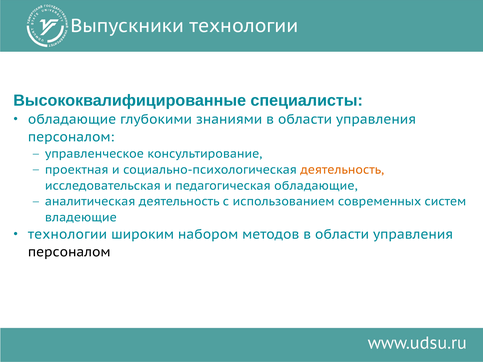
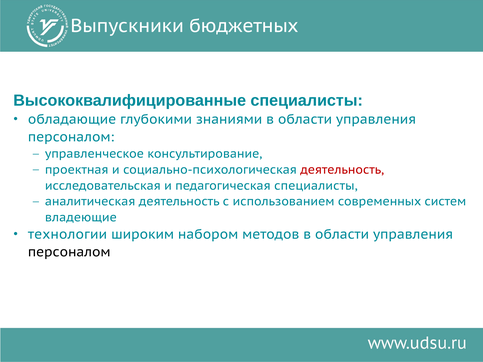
Выпускники технологии: технологии -> бюджетных
деятельность at (342, 170) colour: orange -> red
педагогическая обладающие: обладающие -> специалисты
